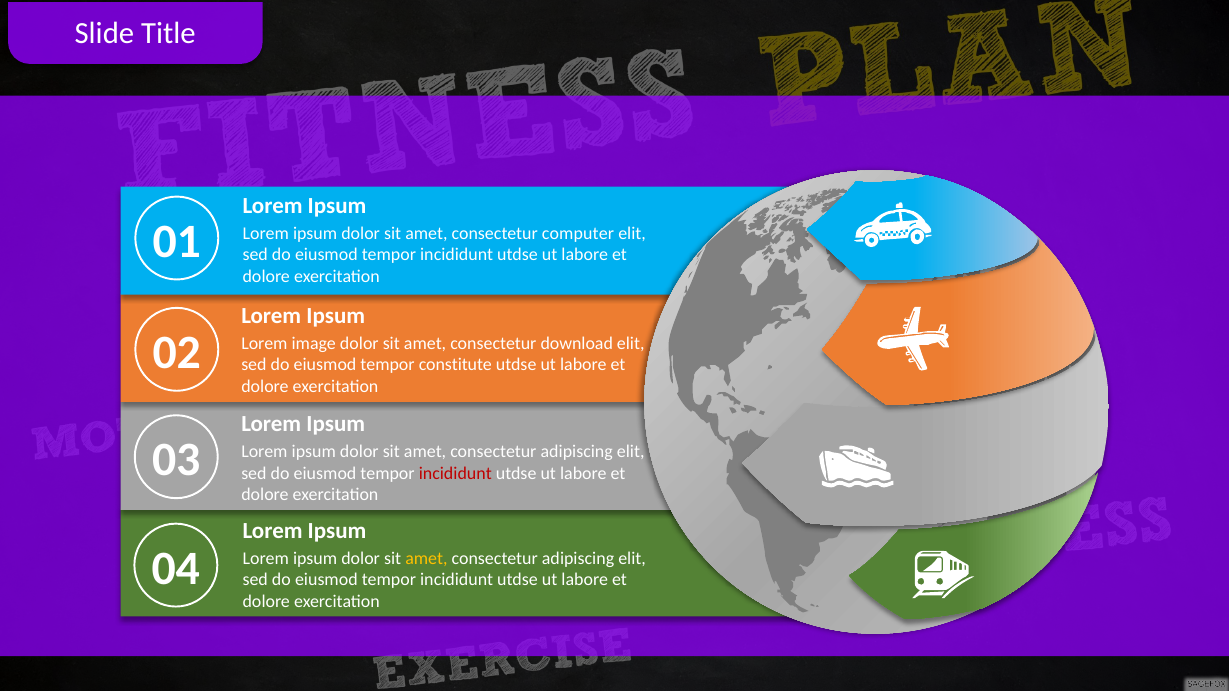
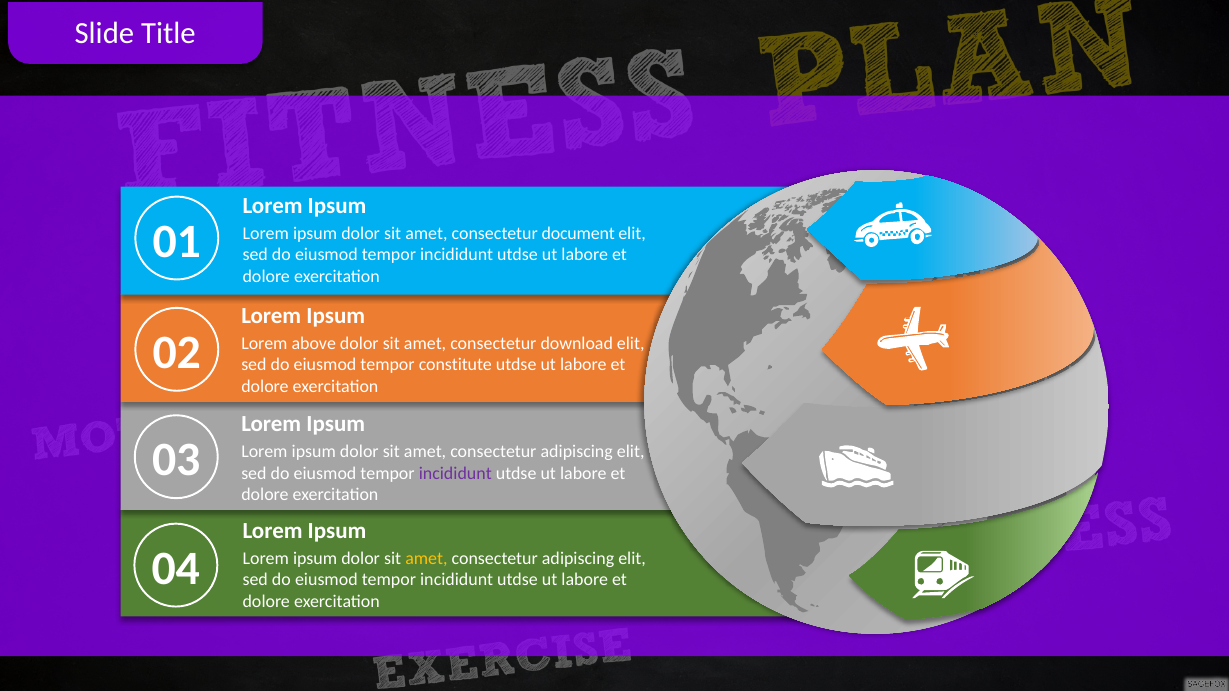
computer: computer -> document
image: image -> above
incididunt at (455, 474) colour: red -> purple
